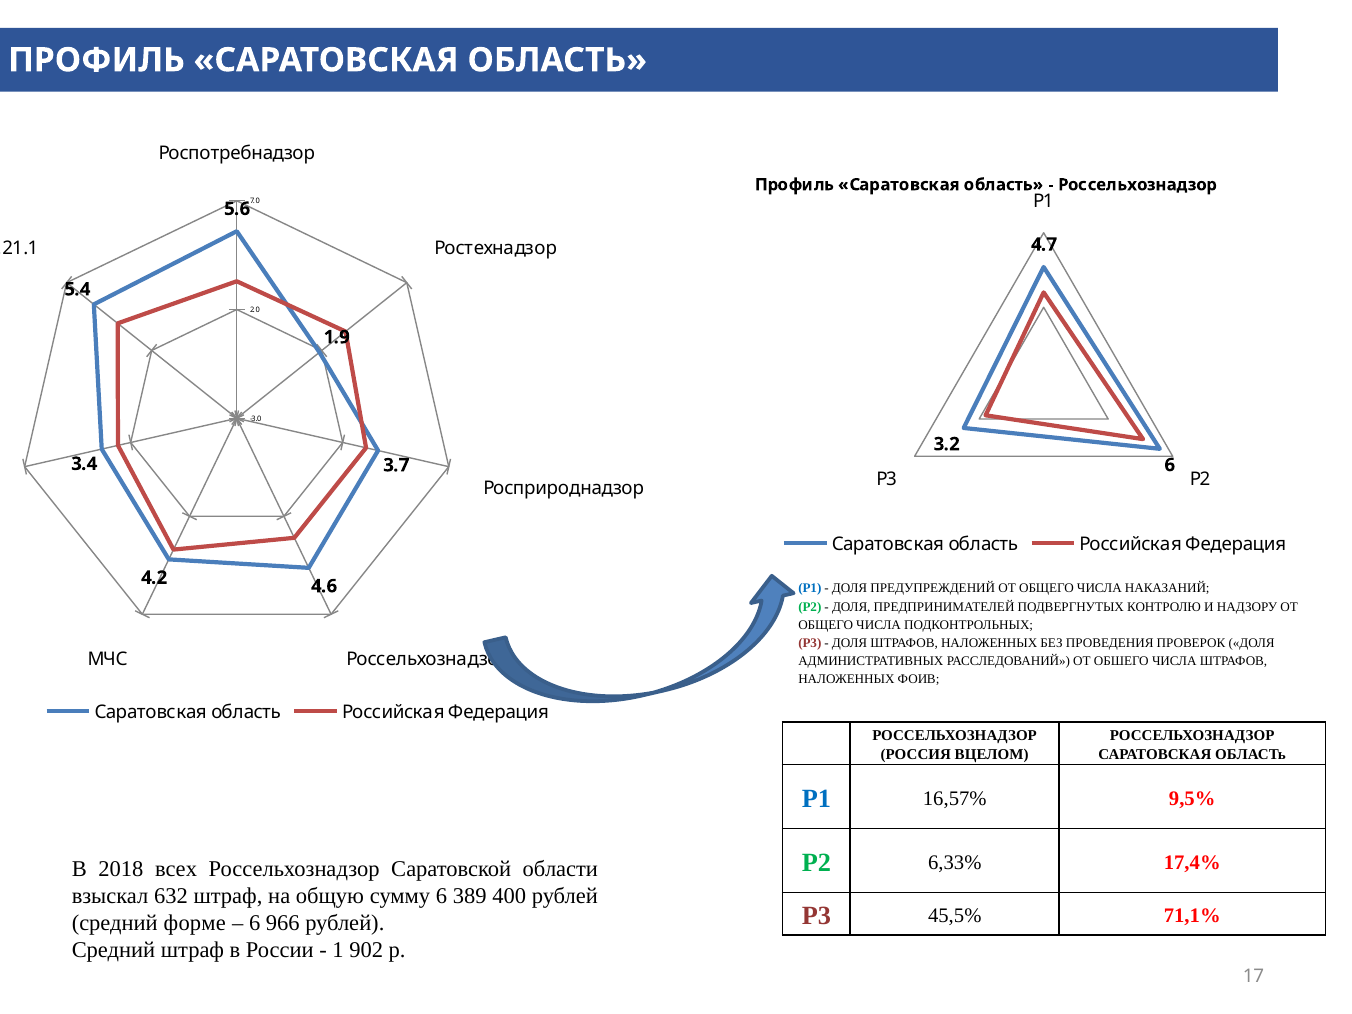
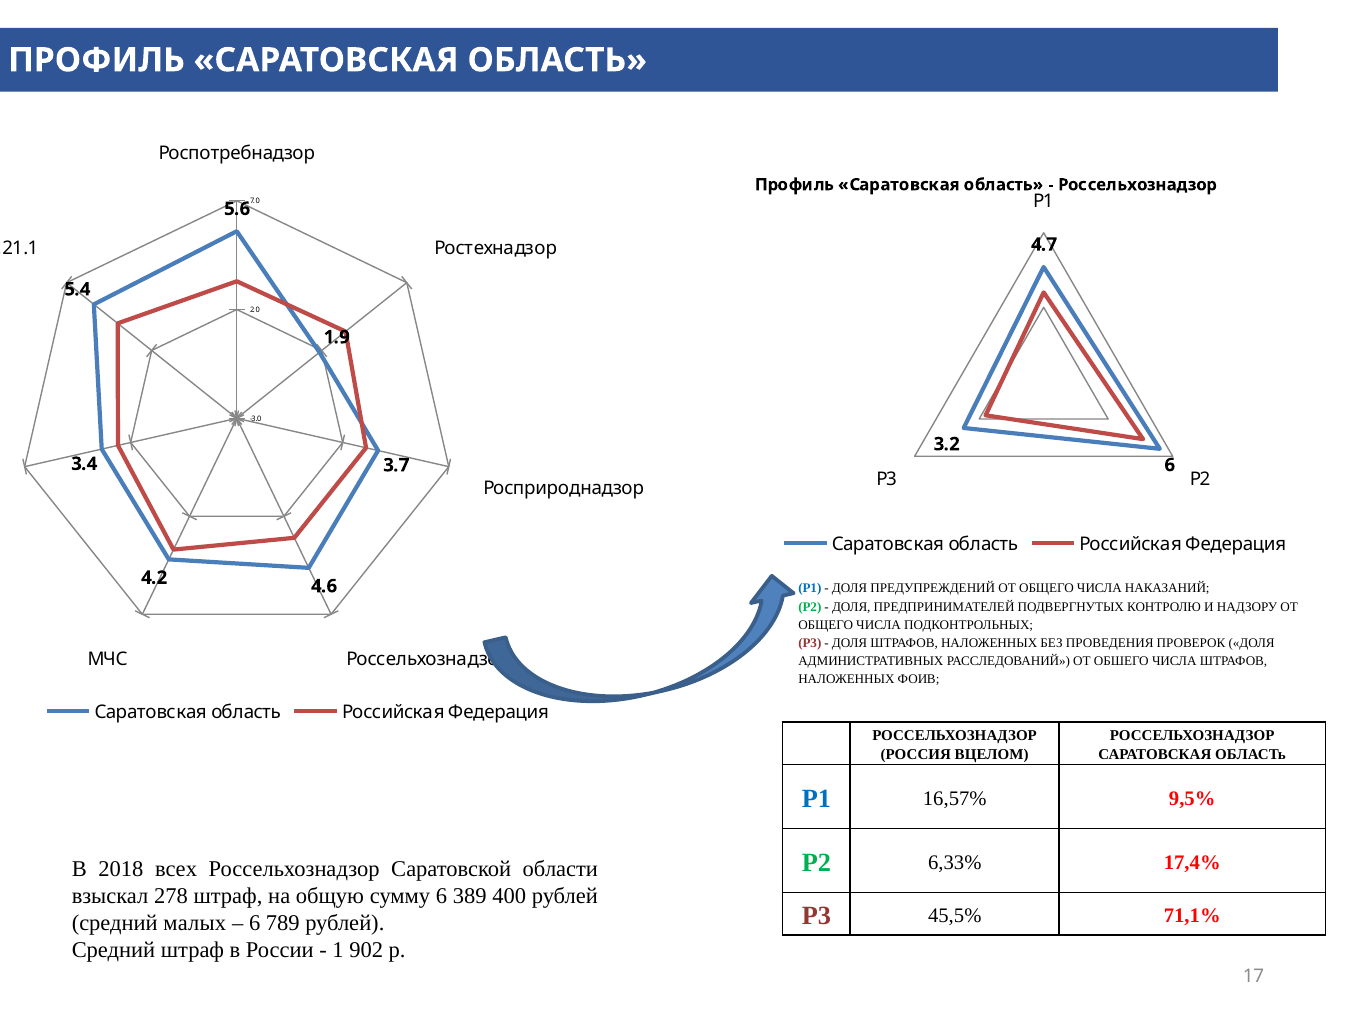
632: 632 -> 278
форме: форме -> малых
966: 966 -> 789
